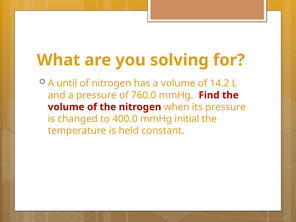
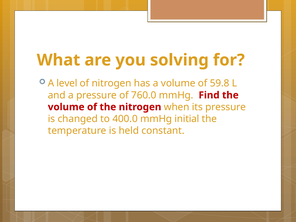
until: until -> level
14.2: 14.2 -> 59.8
